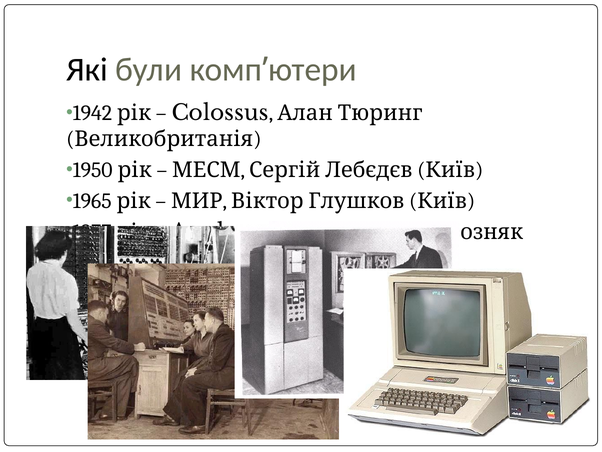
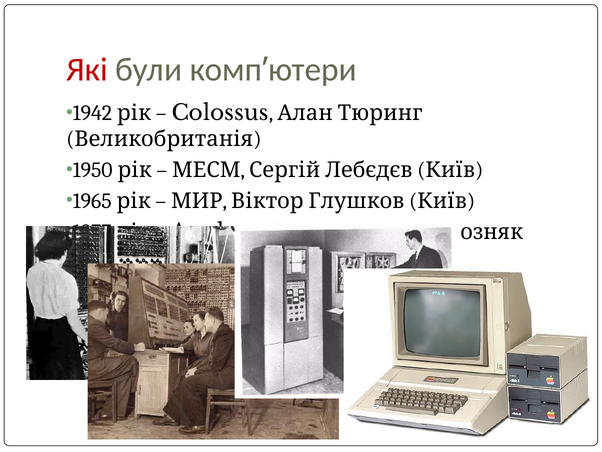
Які colour: black -> red
